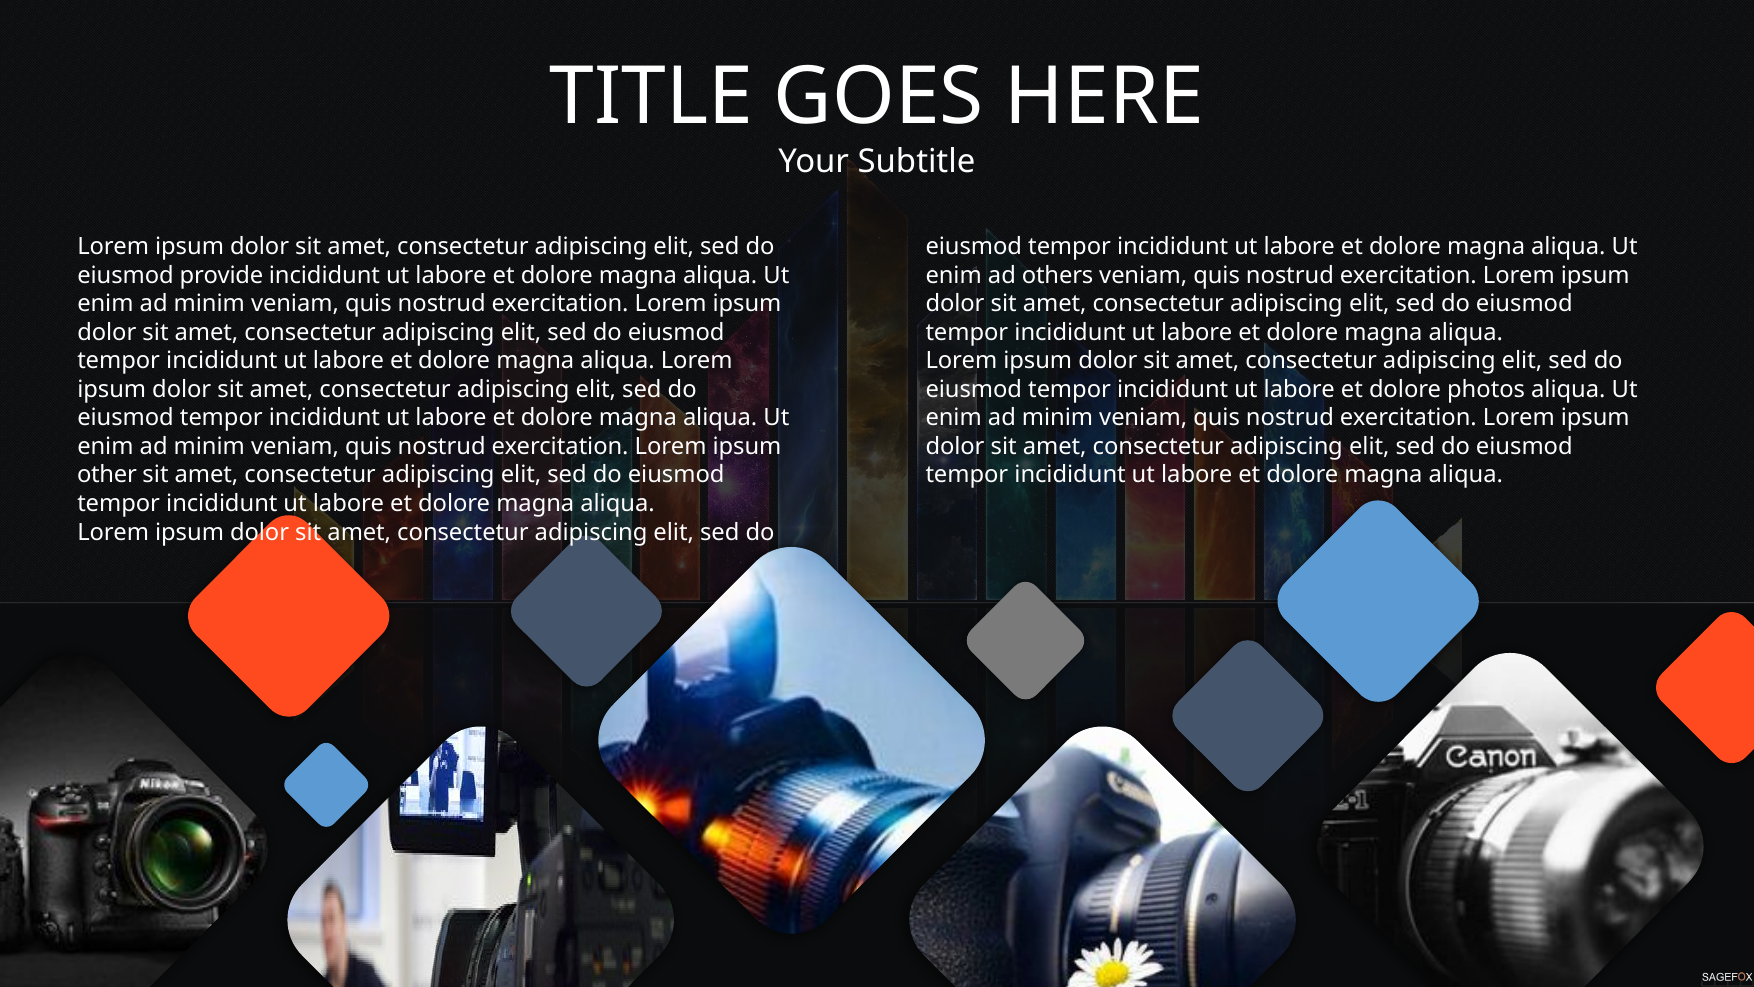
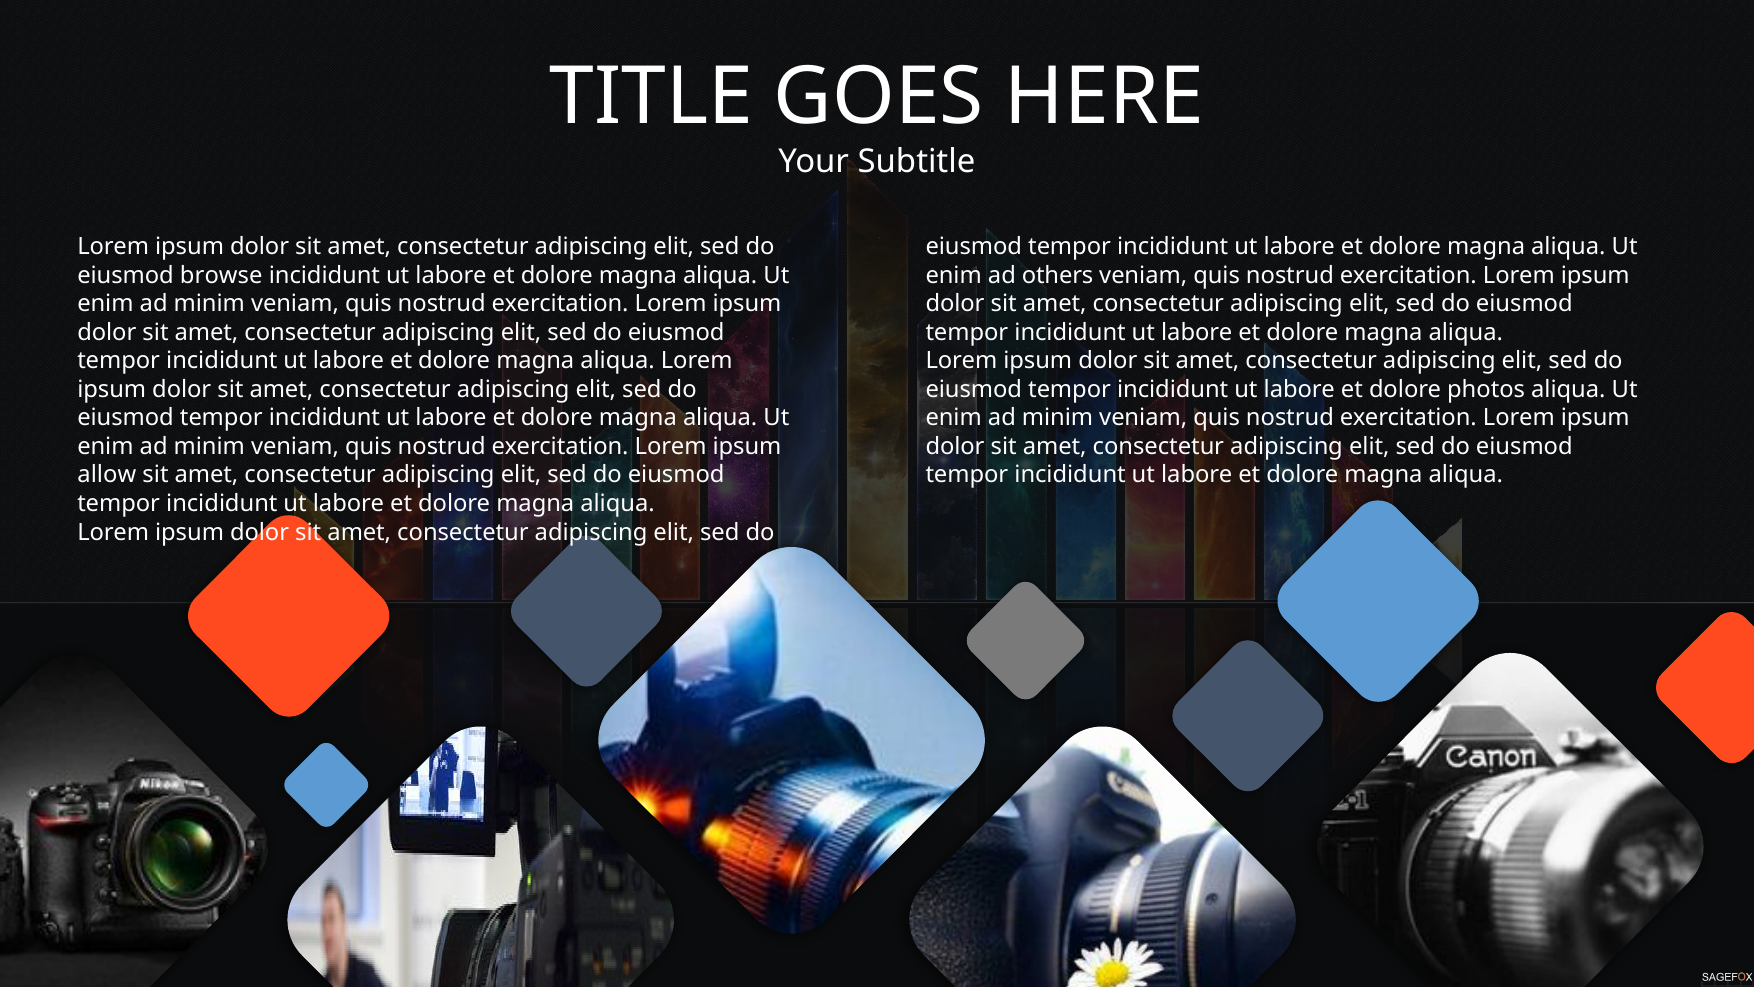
provide: provide -> browse
other: other -> allow
